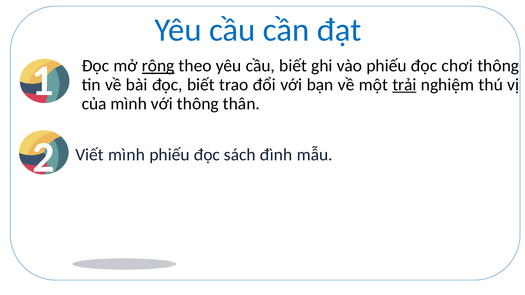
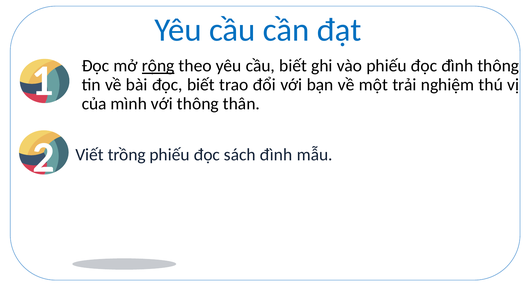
đọc chơi: chơi -> đình
trải underline: present -> none
Viết mình: mình -> trồng
